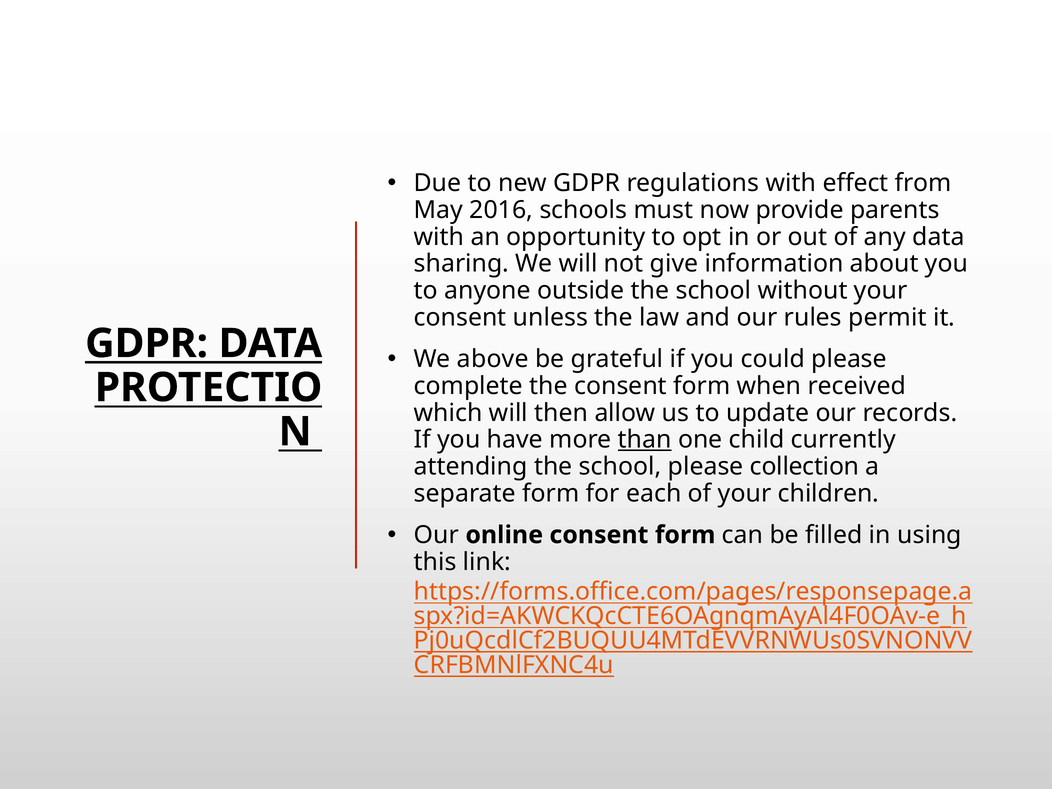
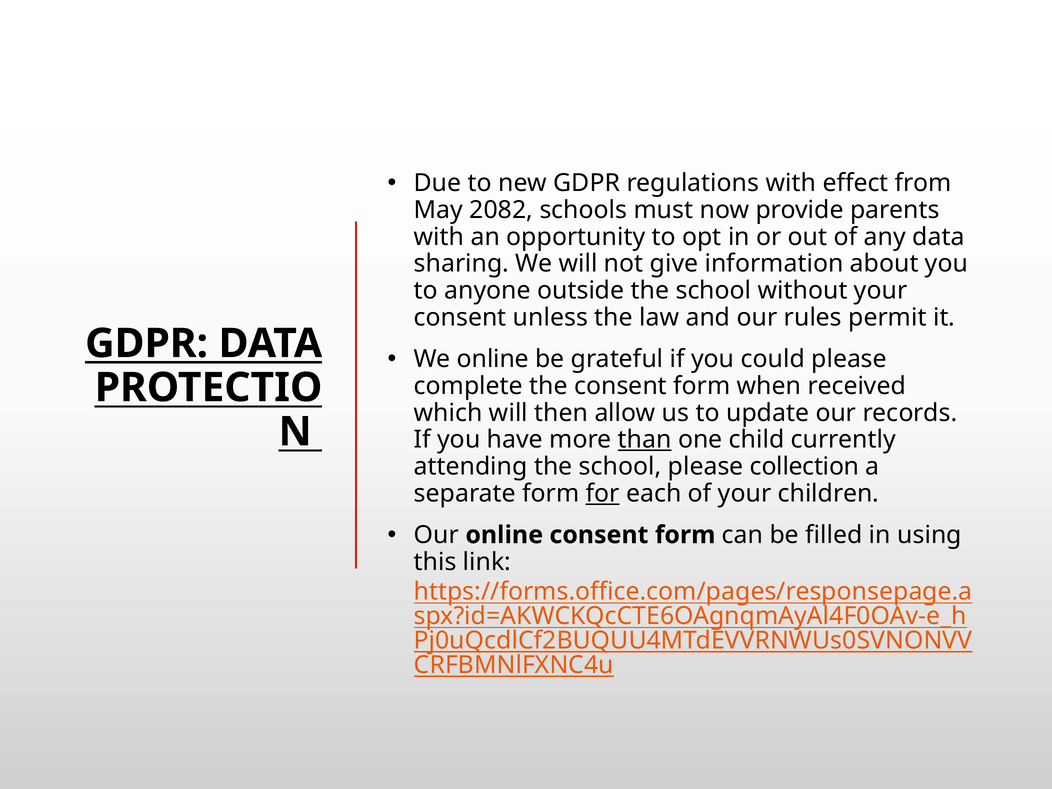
2016: 2016 -> 2082
We above: above -> online
for underline: none -> present
